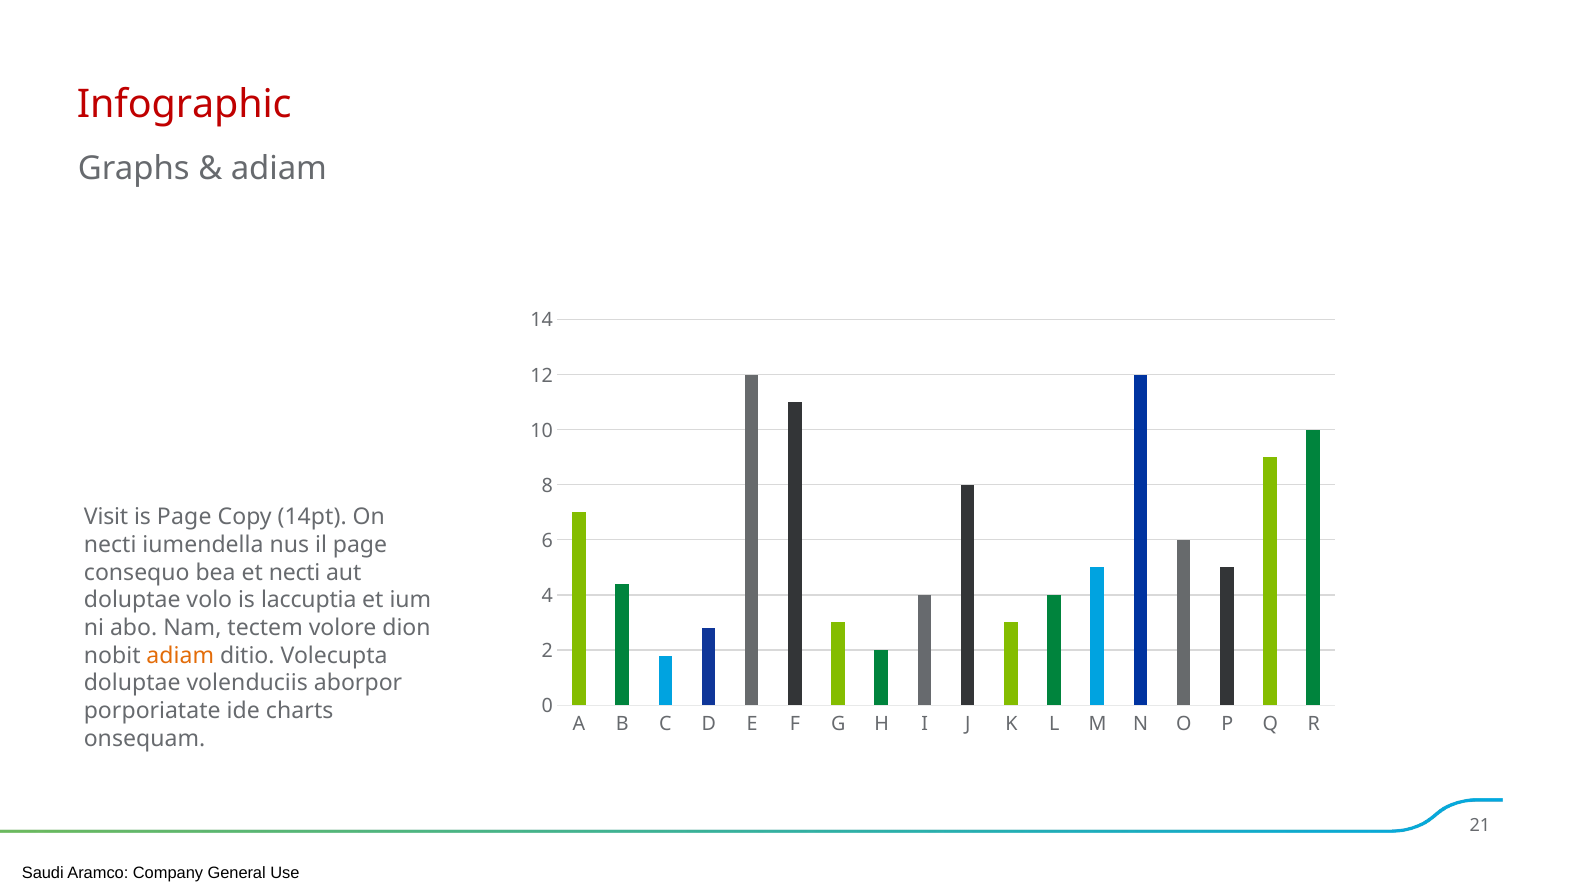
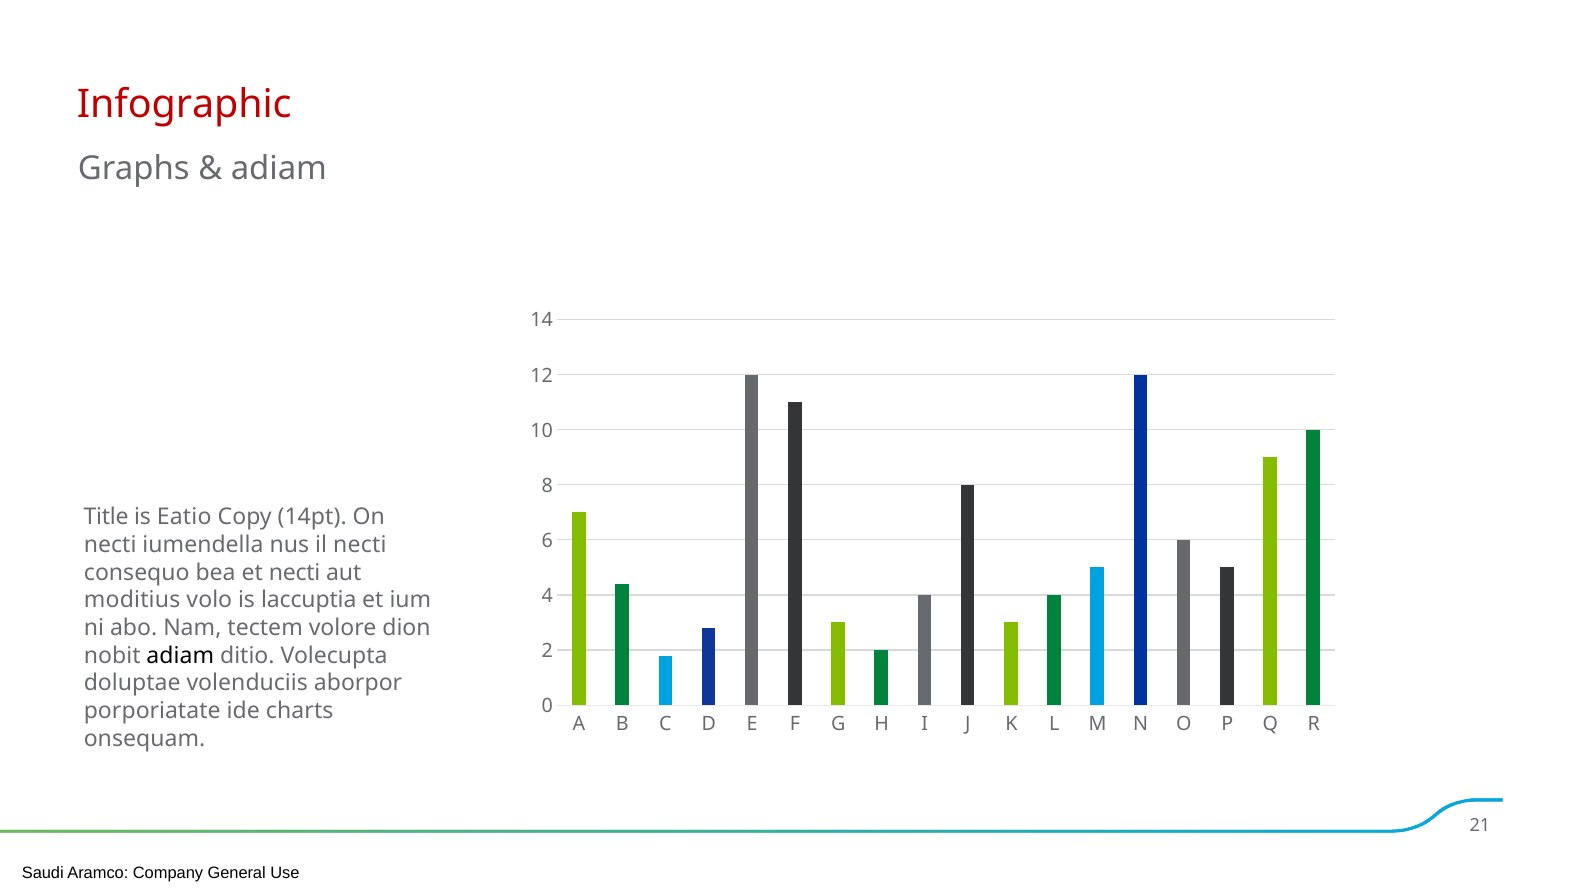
Visit: Visit -> Title
is Page: Page -> Eatio
il page: page -> necti
doluptae at (132, 600): doluptae -> moditius
adiam at (180, 655) colour: orange -> black
